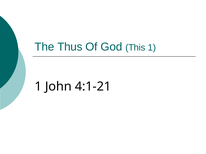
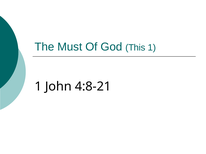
Thus: Thus -> Must
4:1-21: 4:1-21 -> 4:8-21
